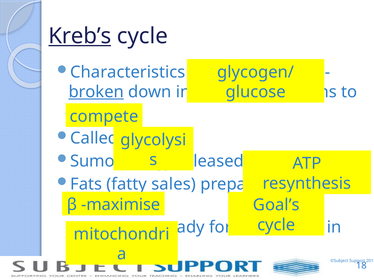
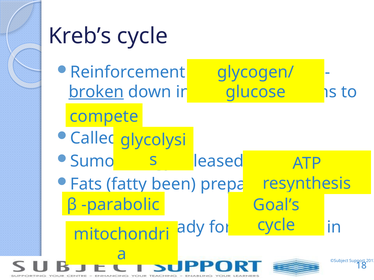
Kreb’s underline: present -> none
Characteristics: Characteristics -> Reinforcement
sales: sales -> been
maximise: maximise -> parabolic
